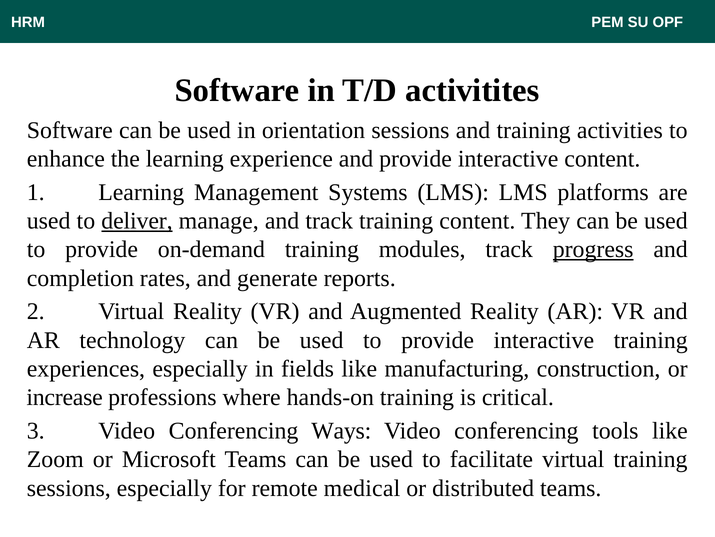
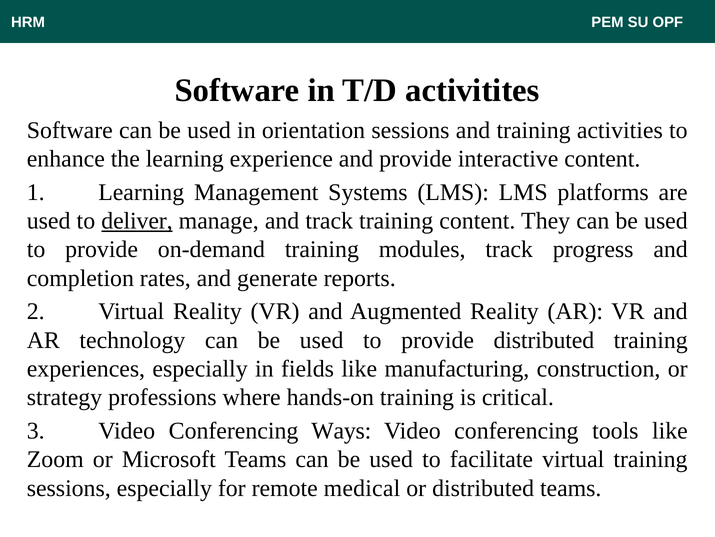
progress underline: present -> none
to provide interactive: interactive -> distributed
increase: increase -> strategy
